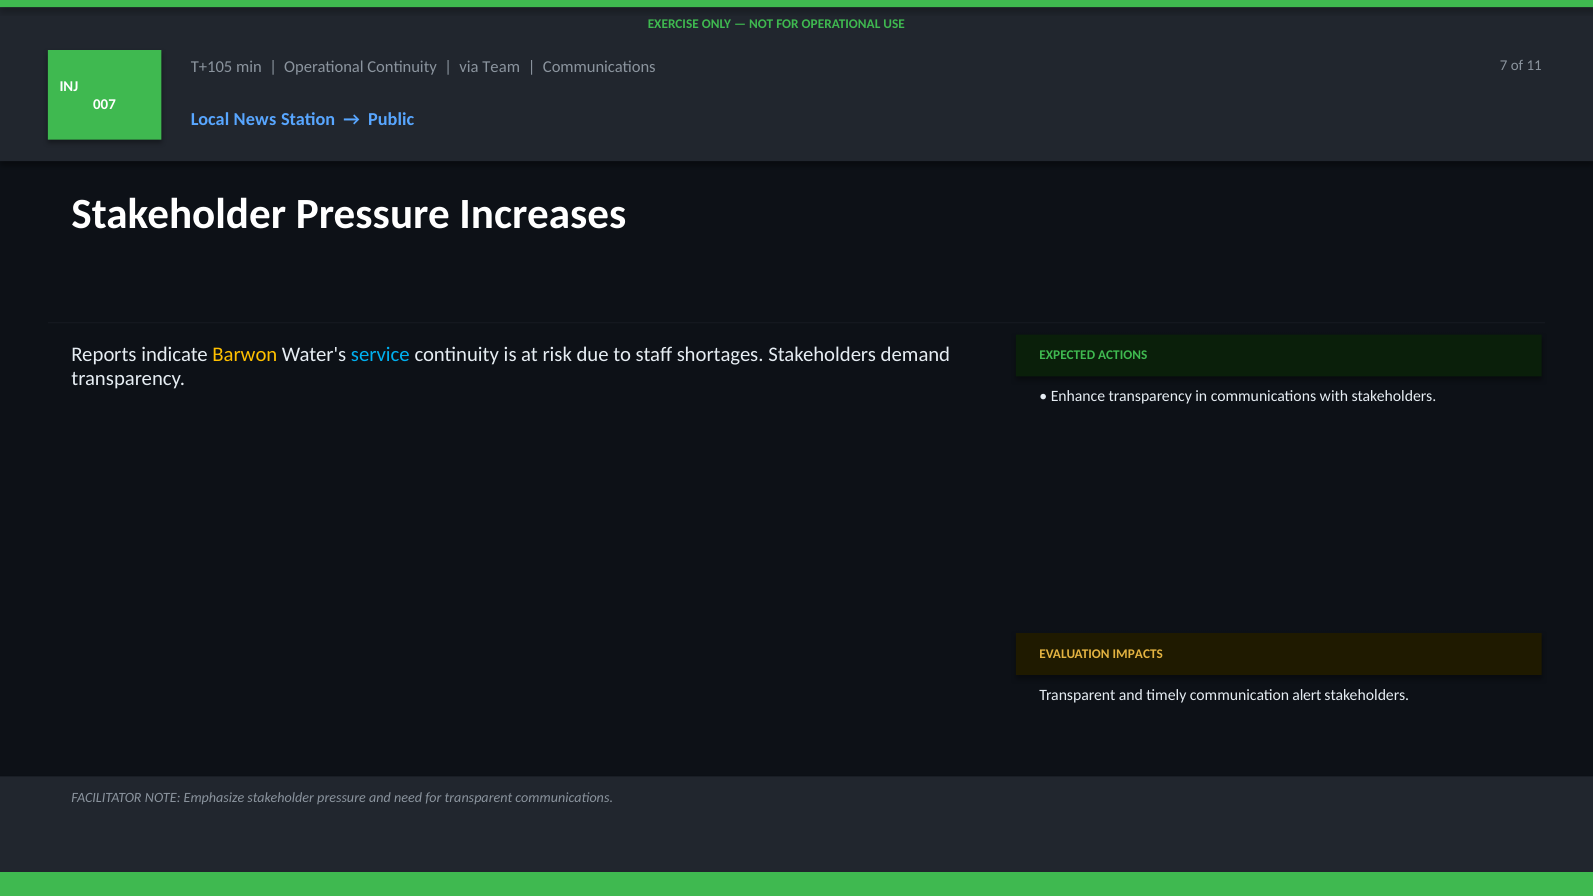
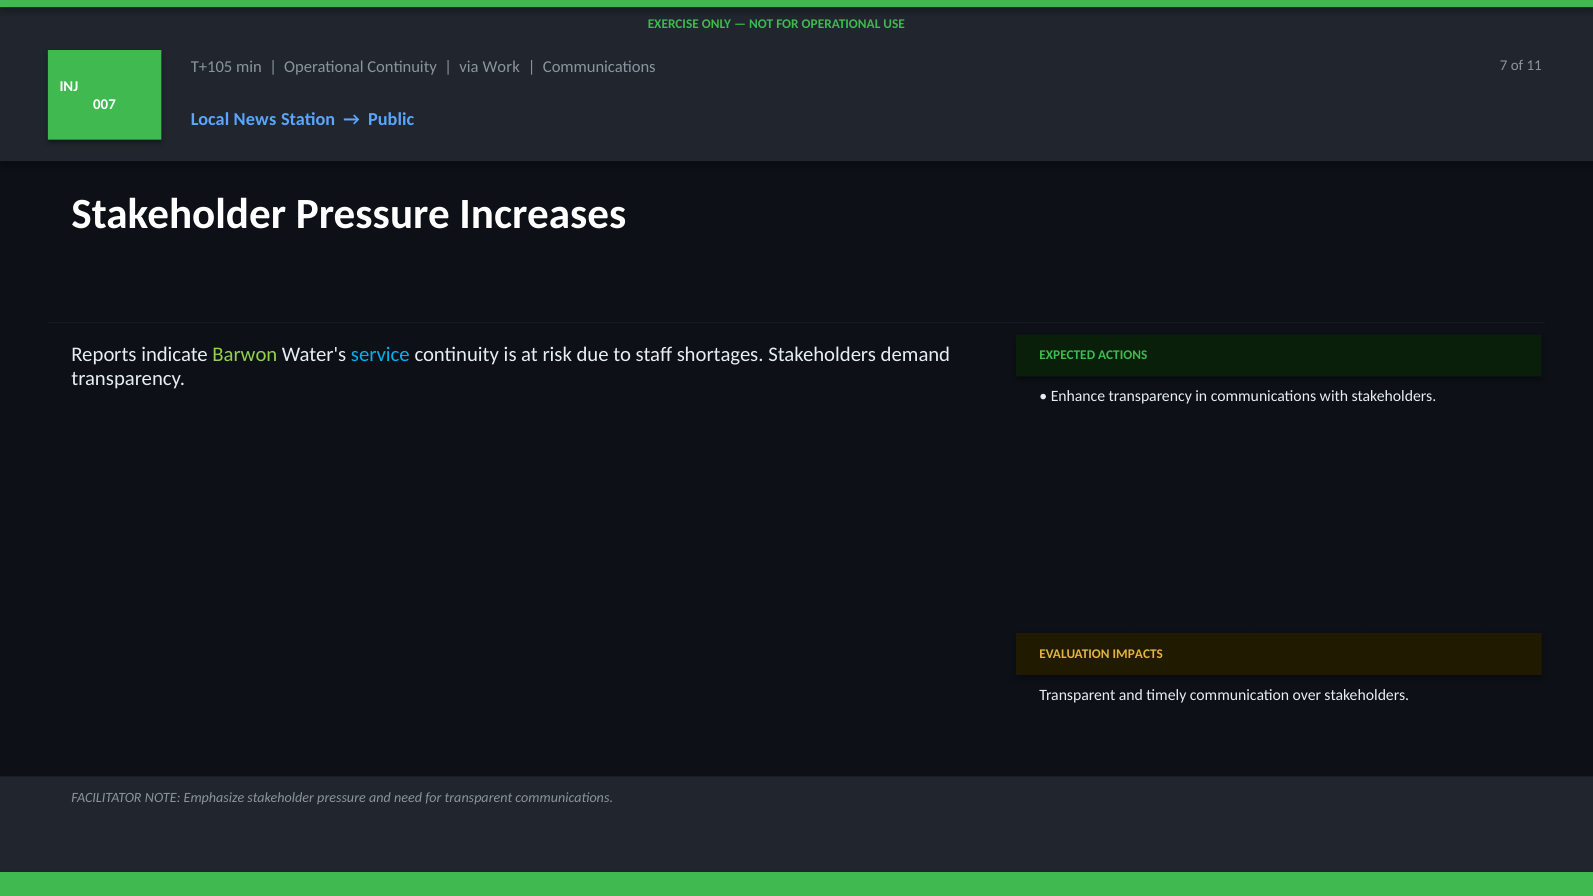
Team: Team -> Work
Barwon colour: yellow -> light green
alert: alert -> over
